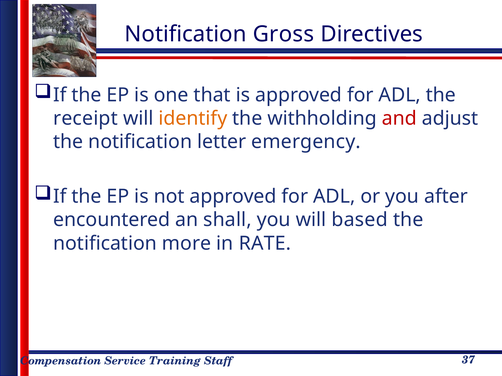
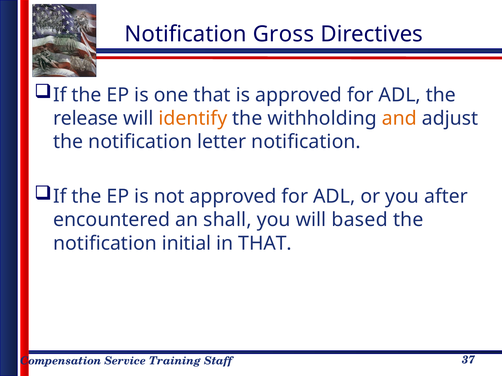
receipt: receipt -> release
and colour: red -> orange
letter emergency: emergency -> notification
more: more -> initial
in RATE: RATE -> THAT
